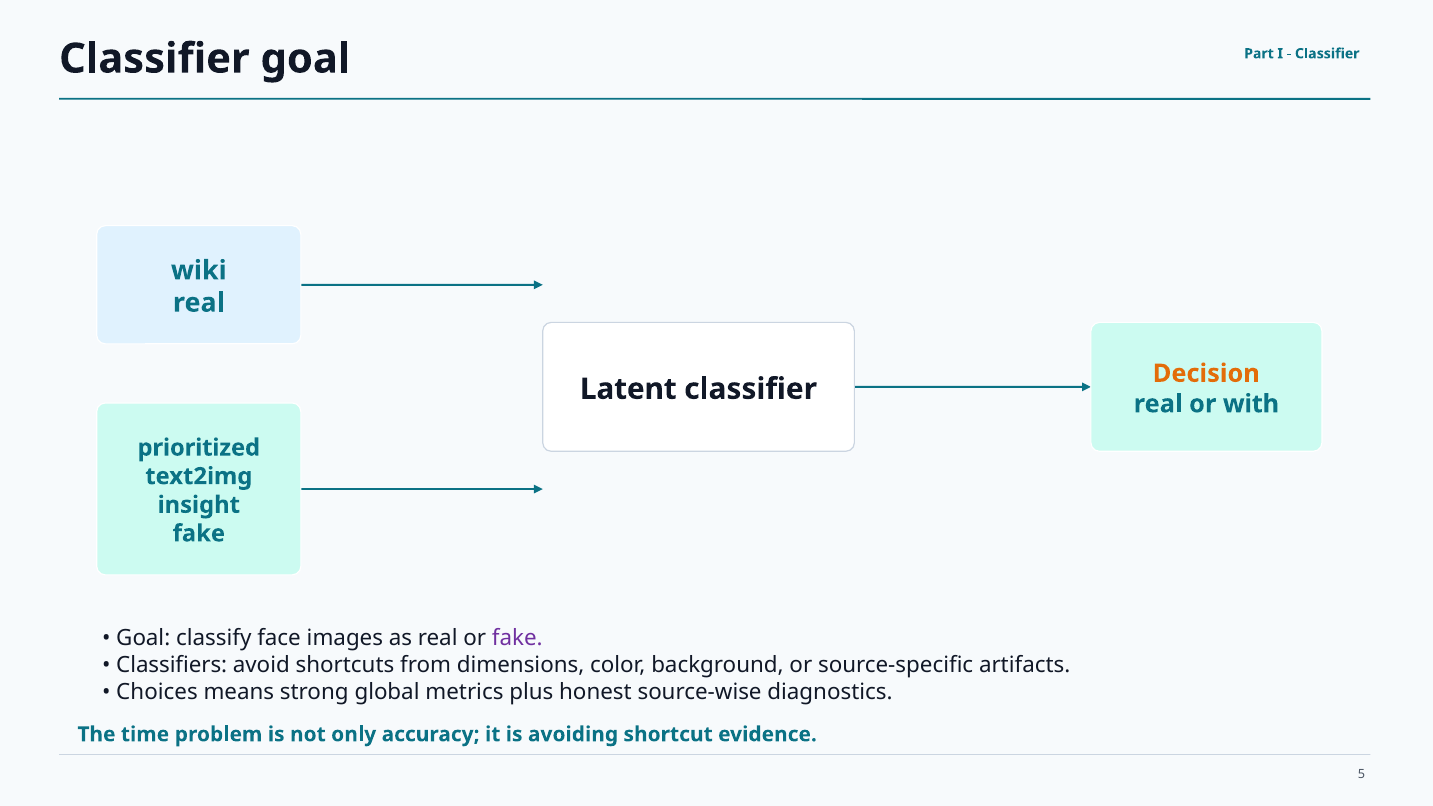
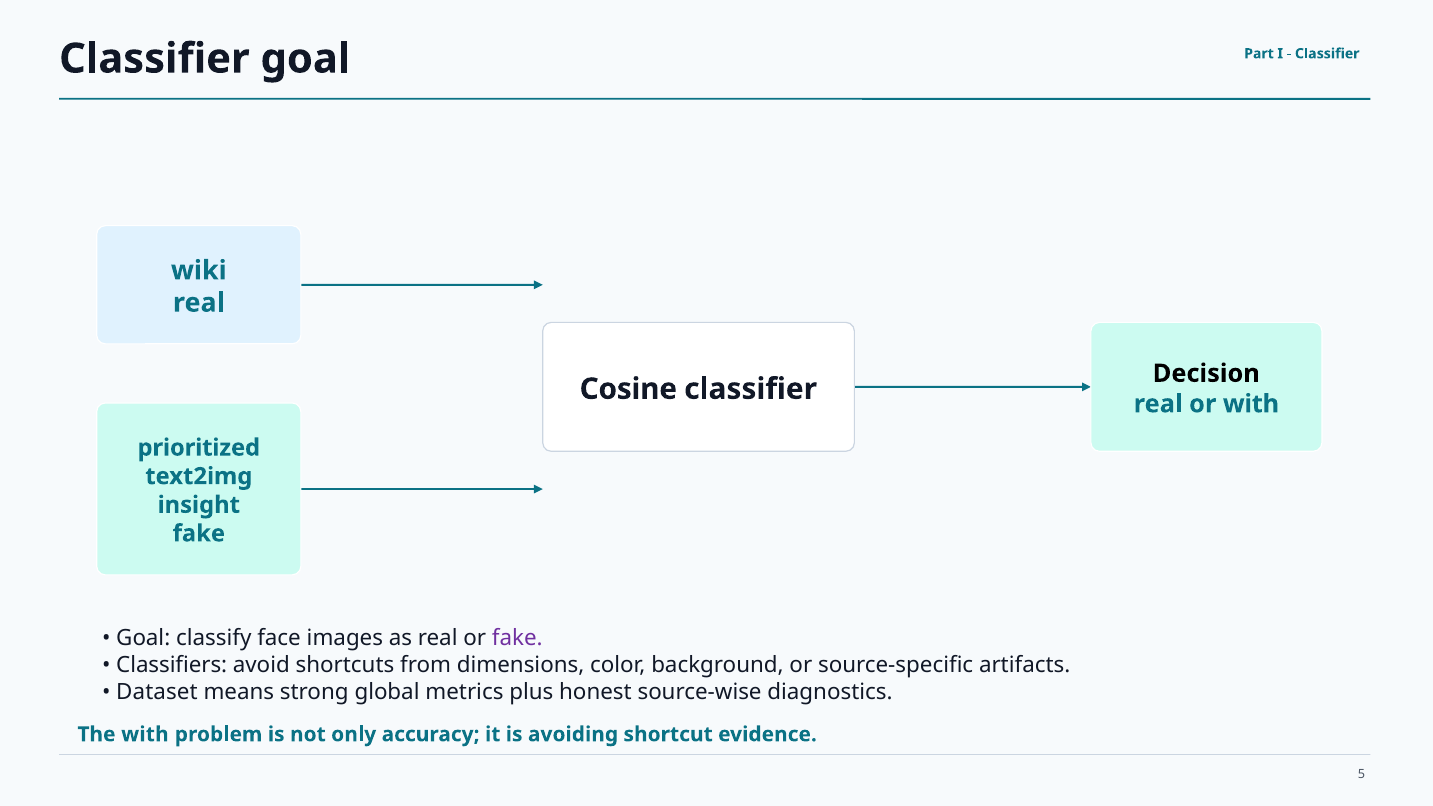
Decision colour: orange -> black
Latent: Latent -> Cosine
Choices: Choices -> Dataset
The time: time -> with
